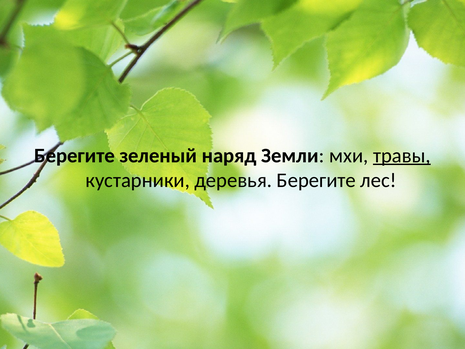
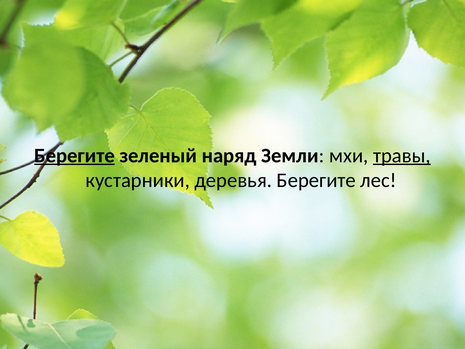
Берегите at (74, 155) underline: none -> present
